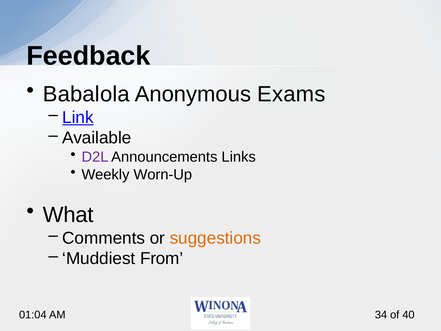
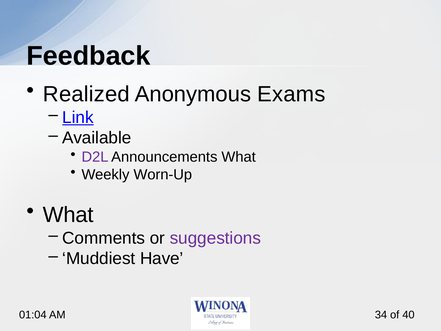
Babalola: Babalola -> Realized
Announcements Links: Links -> What
suggestions colour: orange -> purple
From: From -> Have
